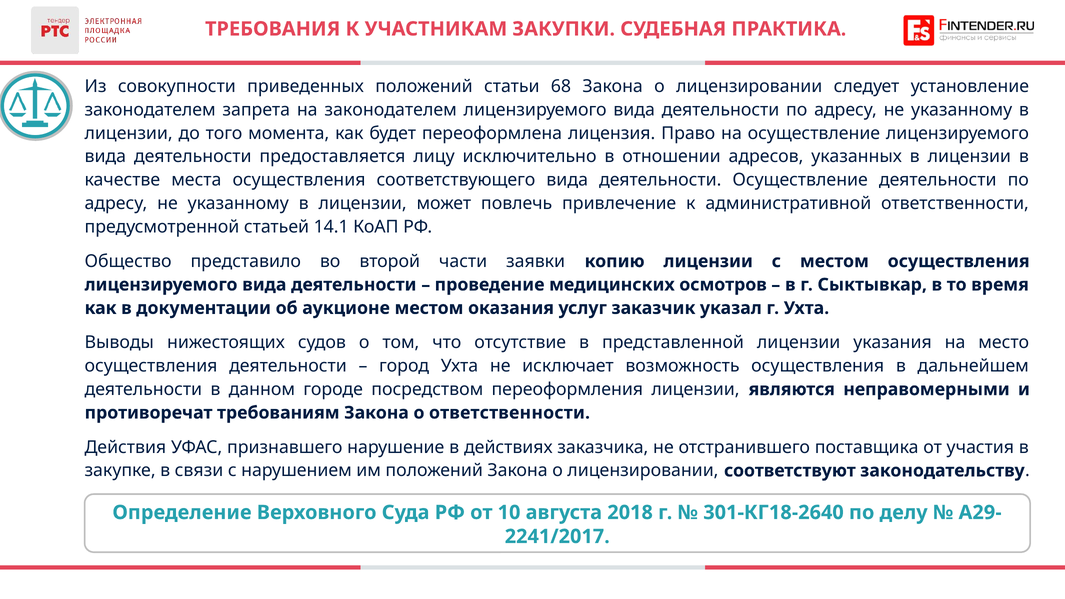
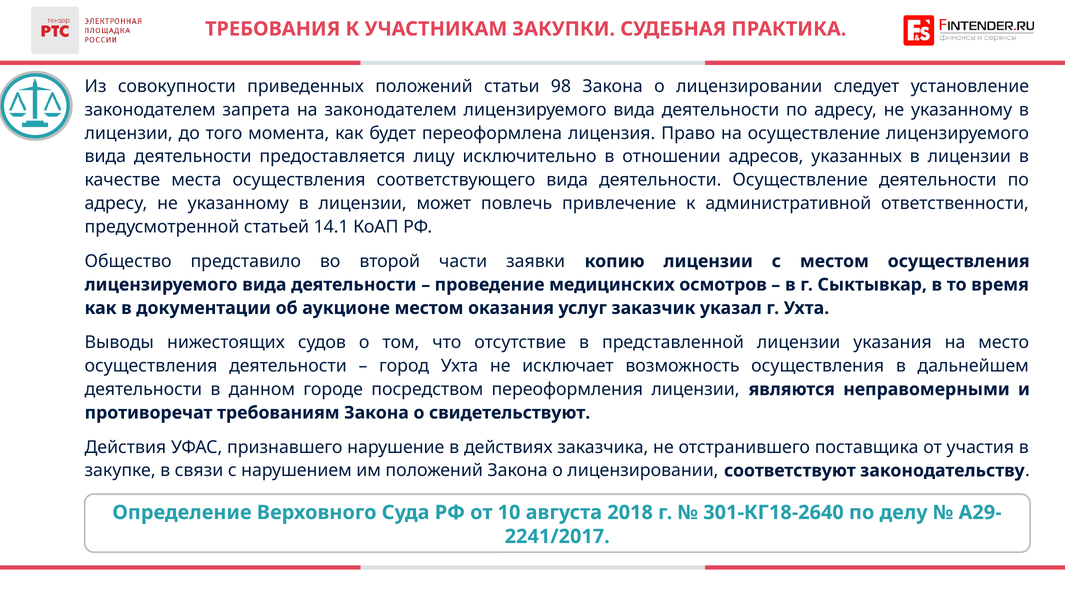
68: 68 -> 98
о ответственности: ответственности -> свидетельствуют
